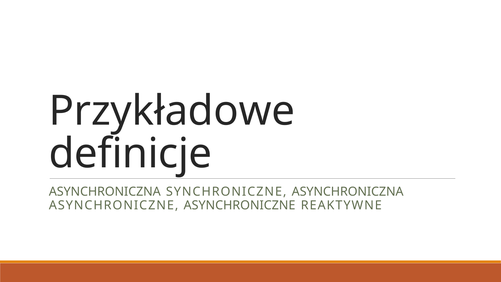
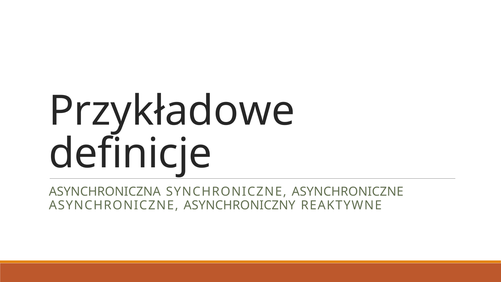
SYNCHRONICZNE ASYNCHRONICZNA: ASYNCHRONICZNA -> ASYNCHRONICZNE
ASYNCHRONICZNE ASYNCHRONICZNE: ASYNCHRONICZNE -> ASYNCHRONICZNY
